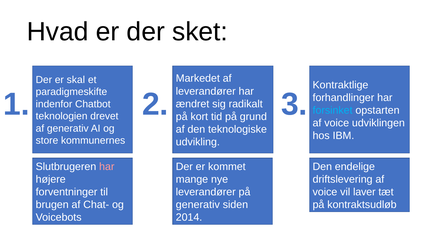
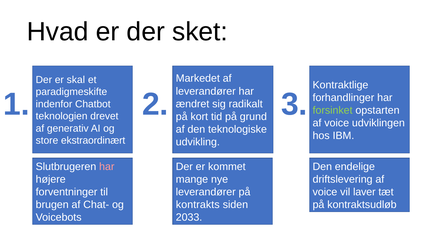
forsinket colour: light blue -> light green
kommunernes: kommunernes -> ekstraordinært
generativ at (198, 205): generativ -> kontrakts
2014: 2014 -> 2033
